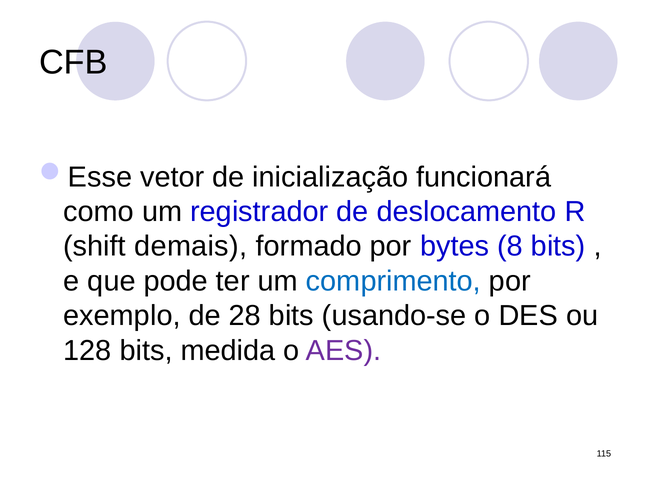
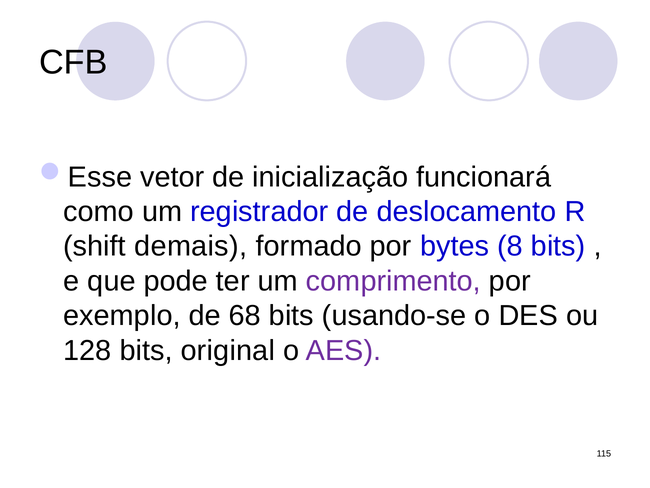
comprimento colour: blue -> purple
28: 28 -> 68
medida: medida -> original
